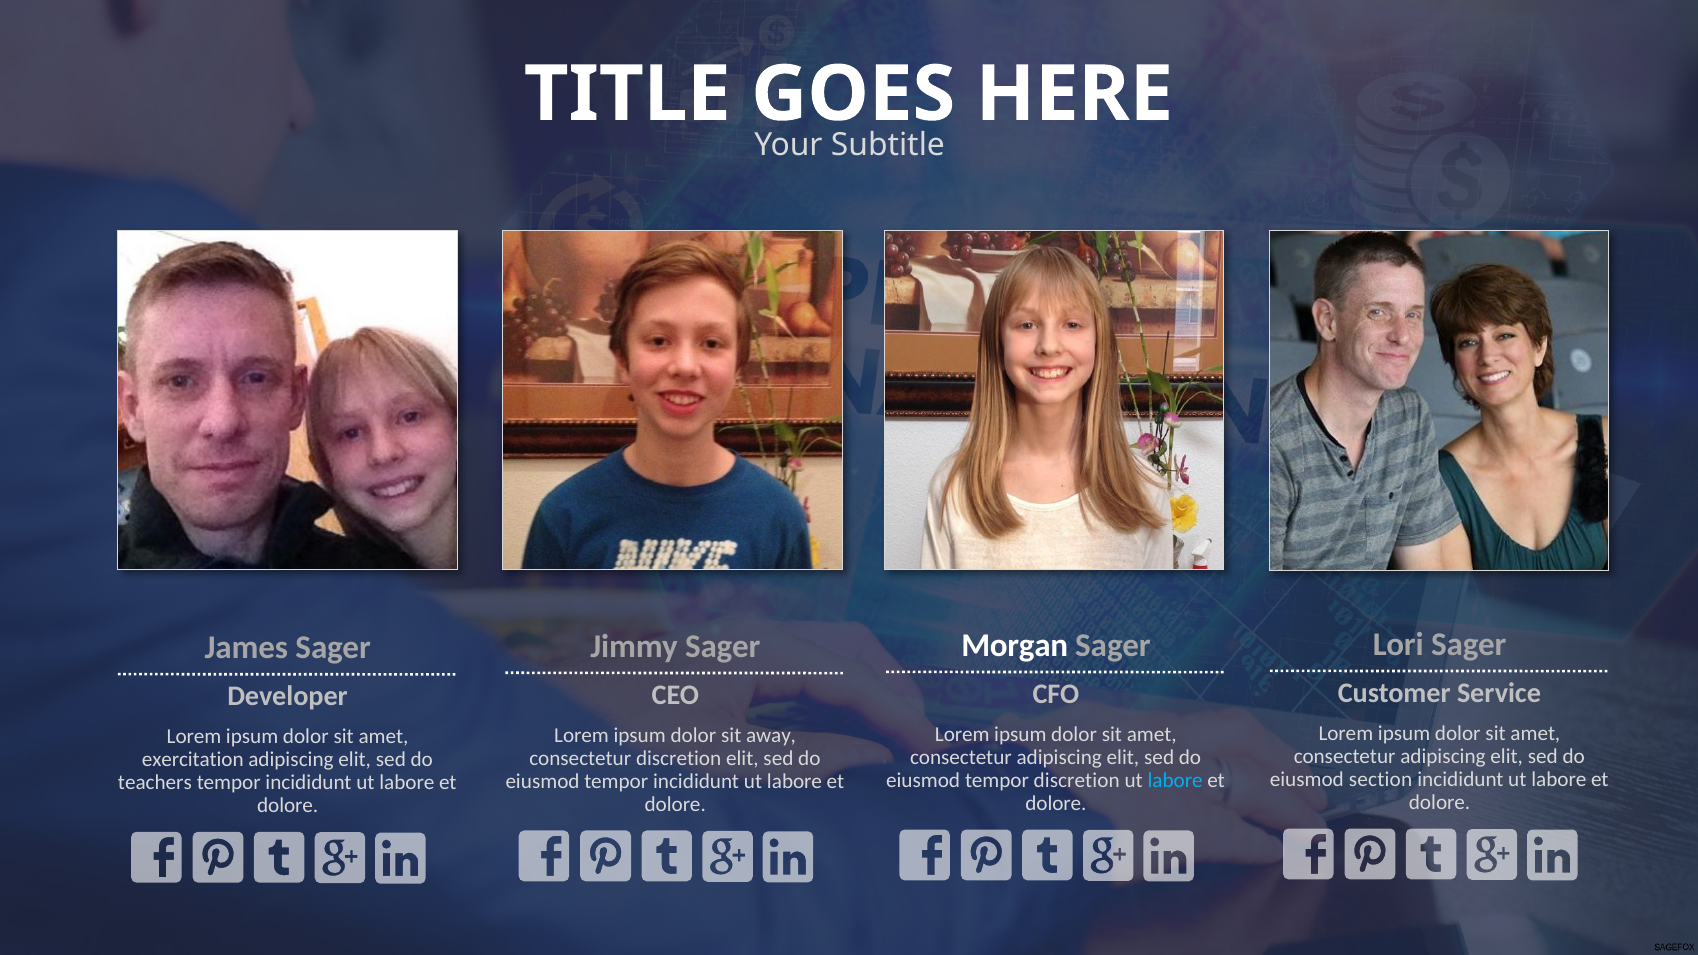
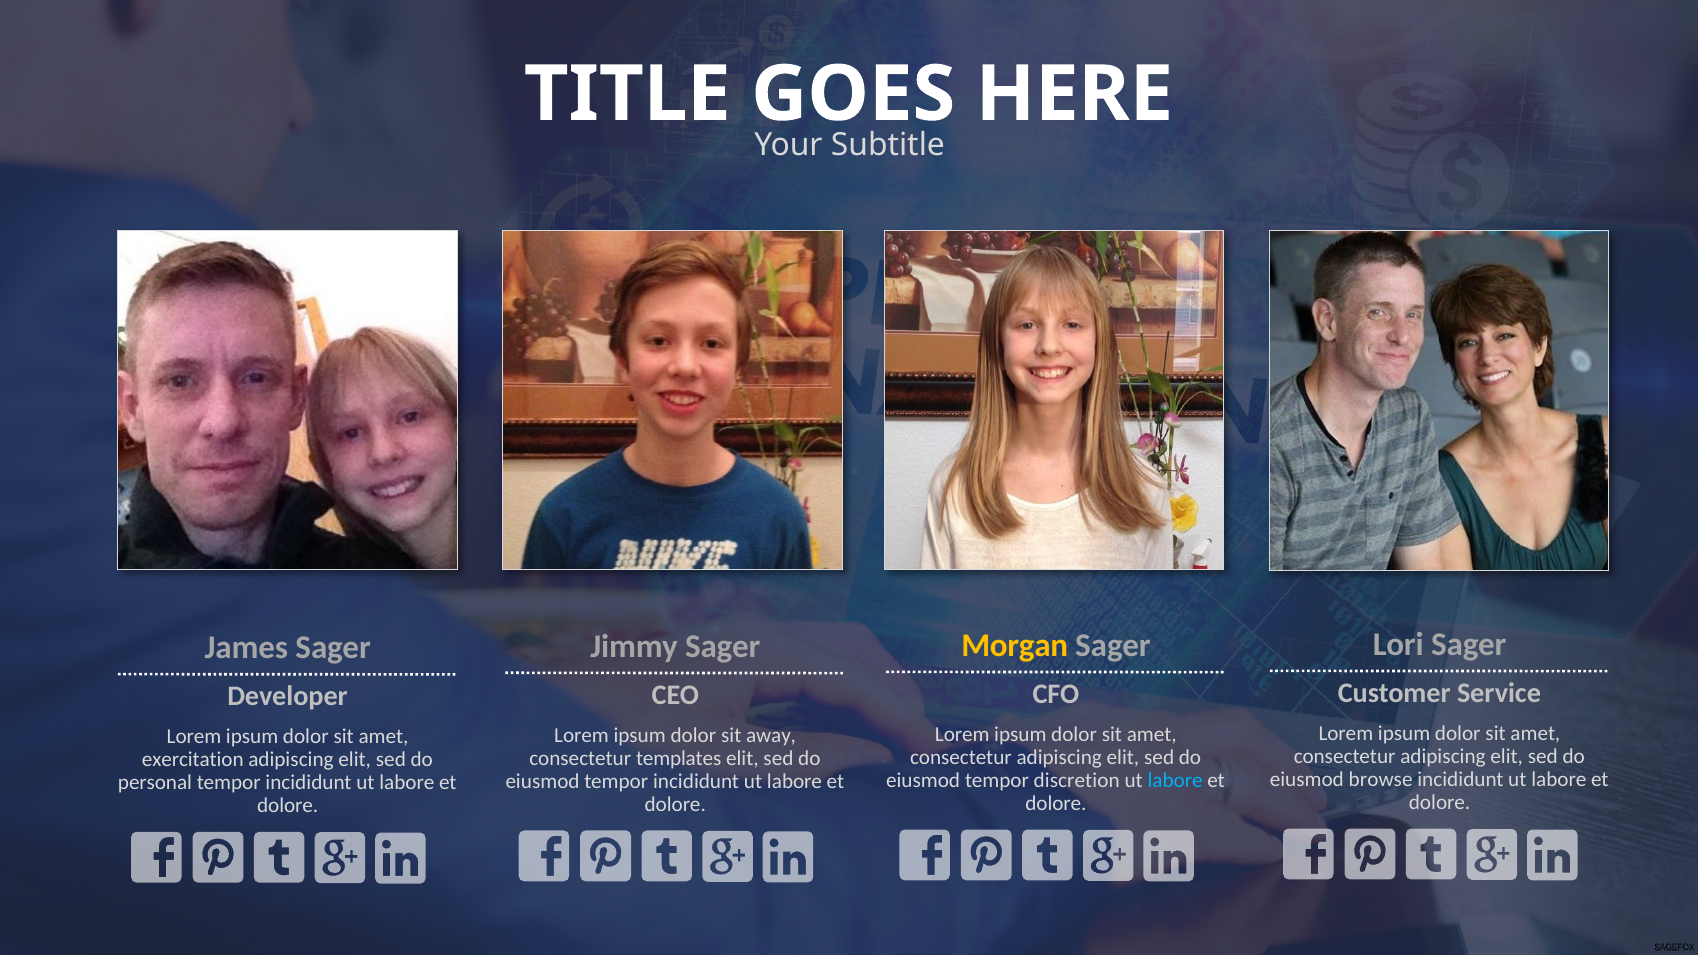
Morgan colour: white -> yellow
consectetur discretion: discretion -> templates
section: section -> browse
teachers: teachers -> personal
